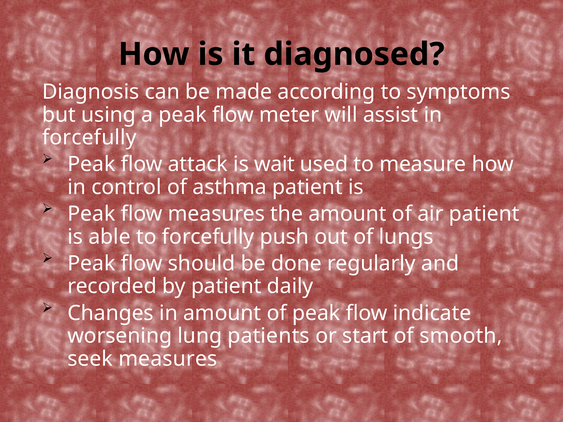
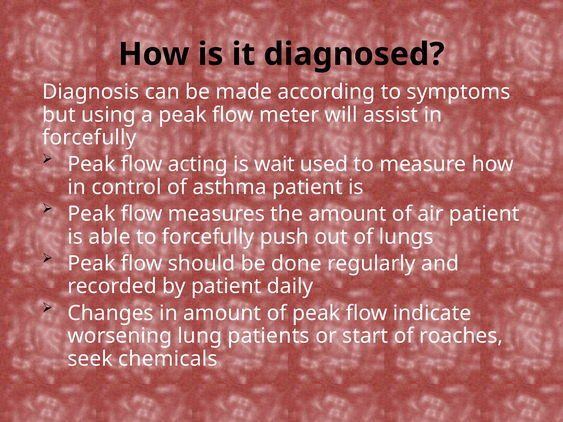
attack: attack -> acting
smooth: smooth -> roaches
seek measures: measures -> chemicals
